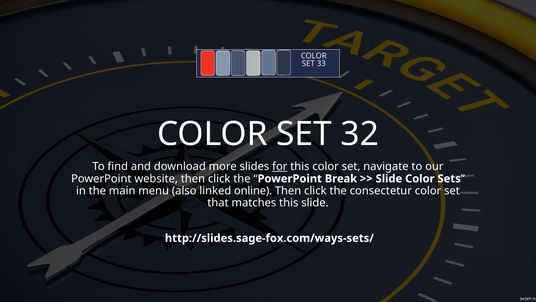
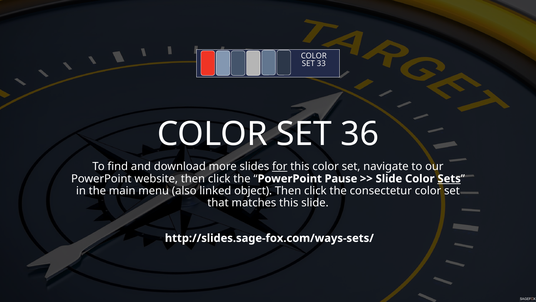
32: 32 -> 36
Break: Break -> Pause
Sets underline: none -> present
online: online -> object
